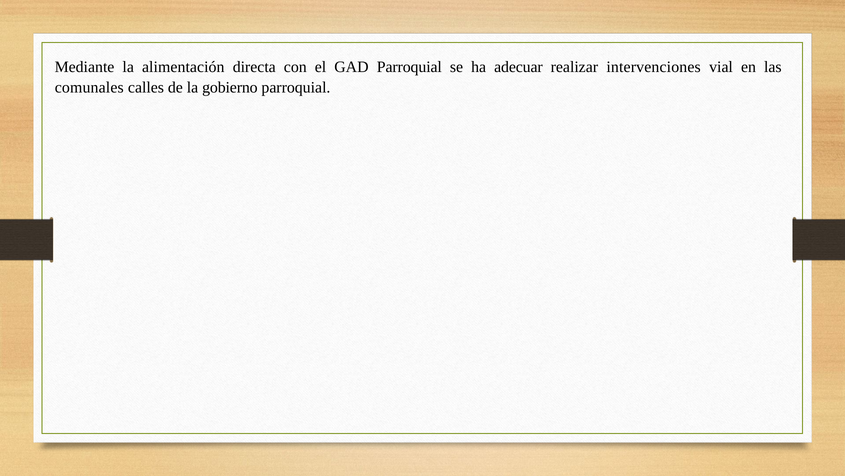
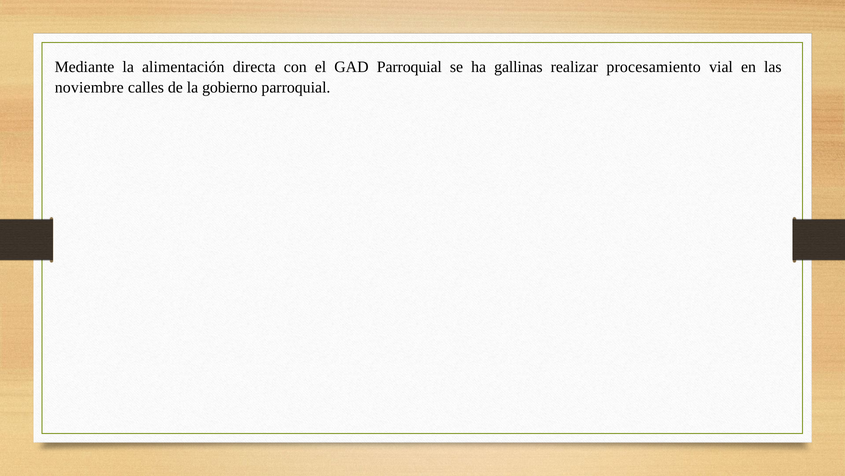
adecuar: adecuar -> gallinas
intervenciones: intervenciones -> procesamiento
comunales: comunales -> noviembre
